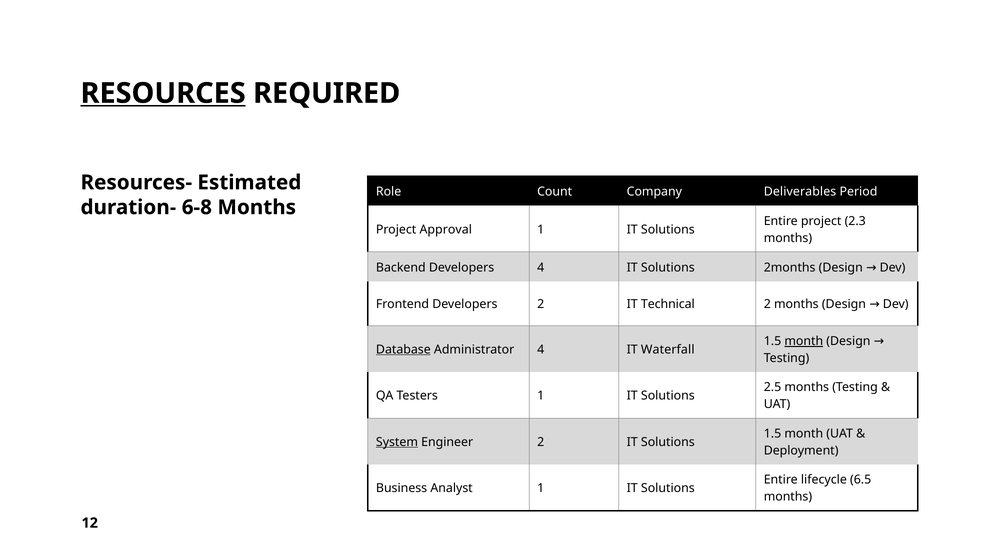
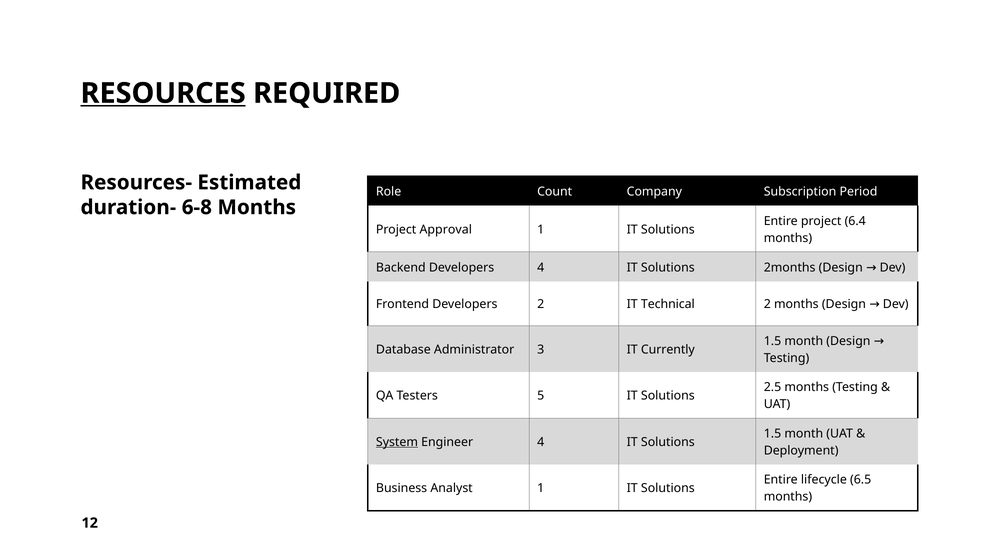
Deliverables: Deliverables -> Subscription
2.3: 2.3 -> 6.4
month at (804, 341) underline: present -> none
Database underline: present -> none
Administrator 4: 4 -> 3
Waterfall: Waterfall -> Currently
Testers 1: 1 -> 5
Engineer 2: 2 -> 4
